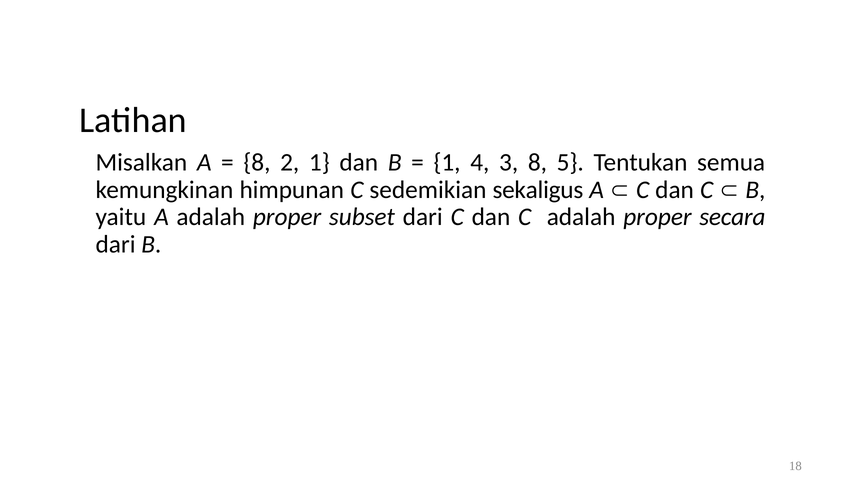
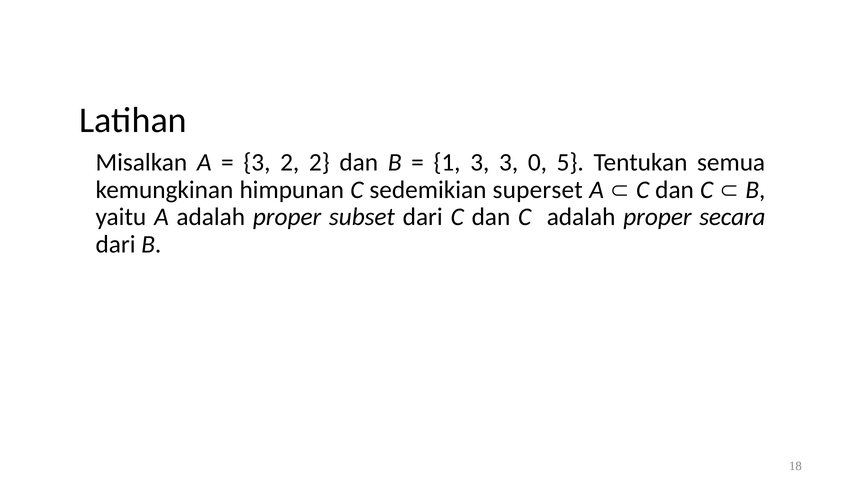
8 at (257, 163): 8 -> 3
2 1: 1 -> 2
1 4: 4 -> 3
3 8: 8 -> 0
sekaligus: sekaligus -> superset
